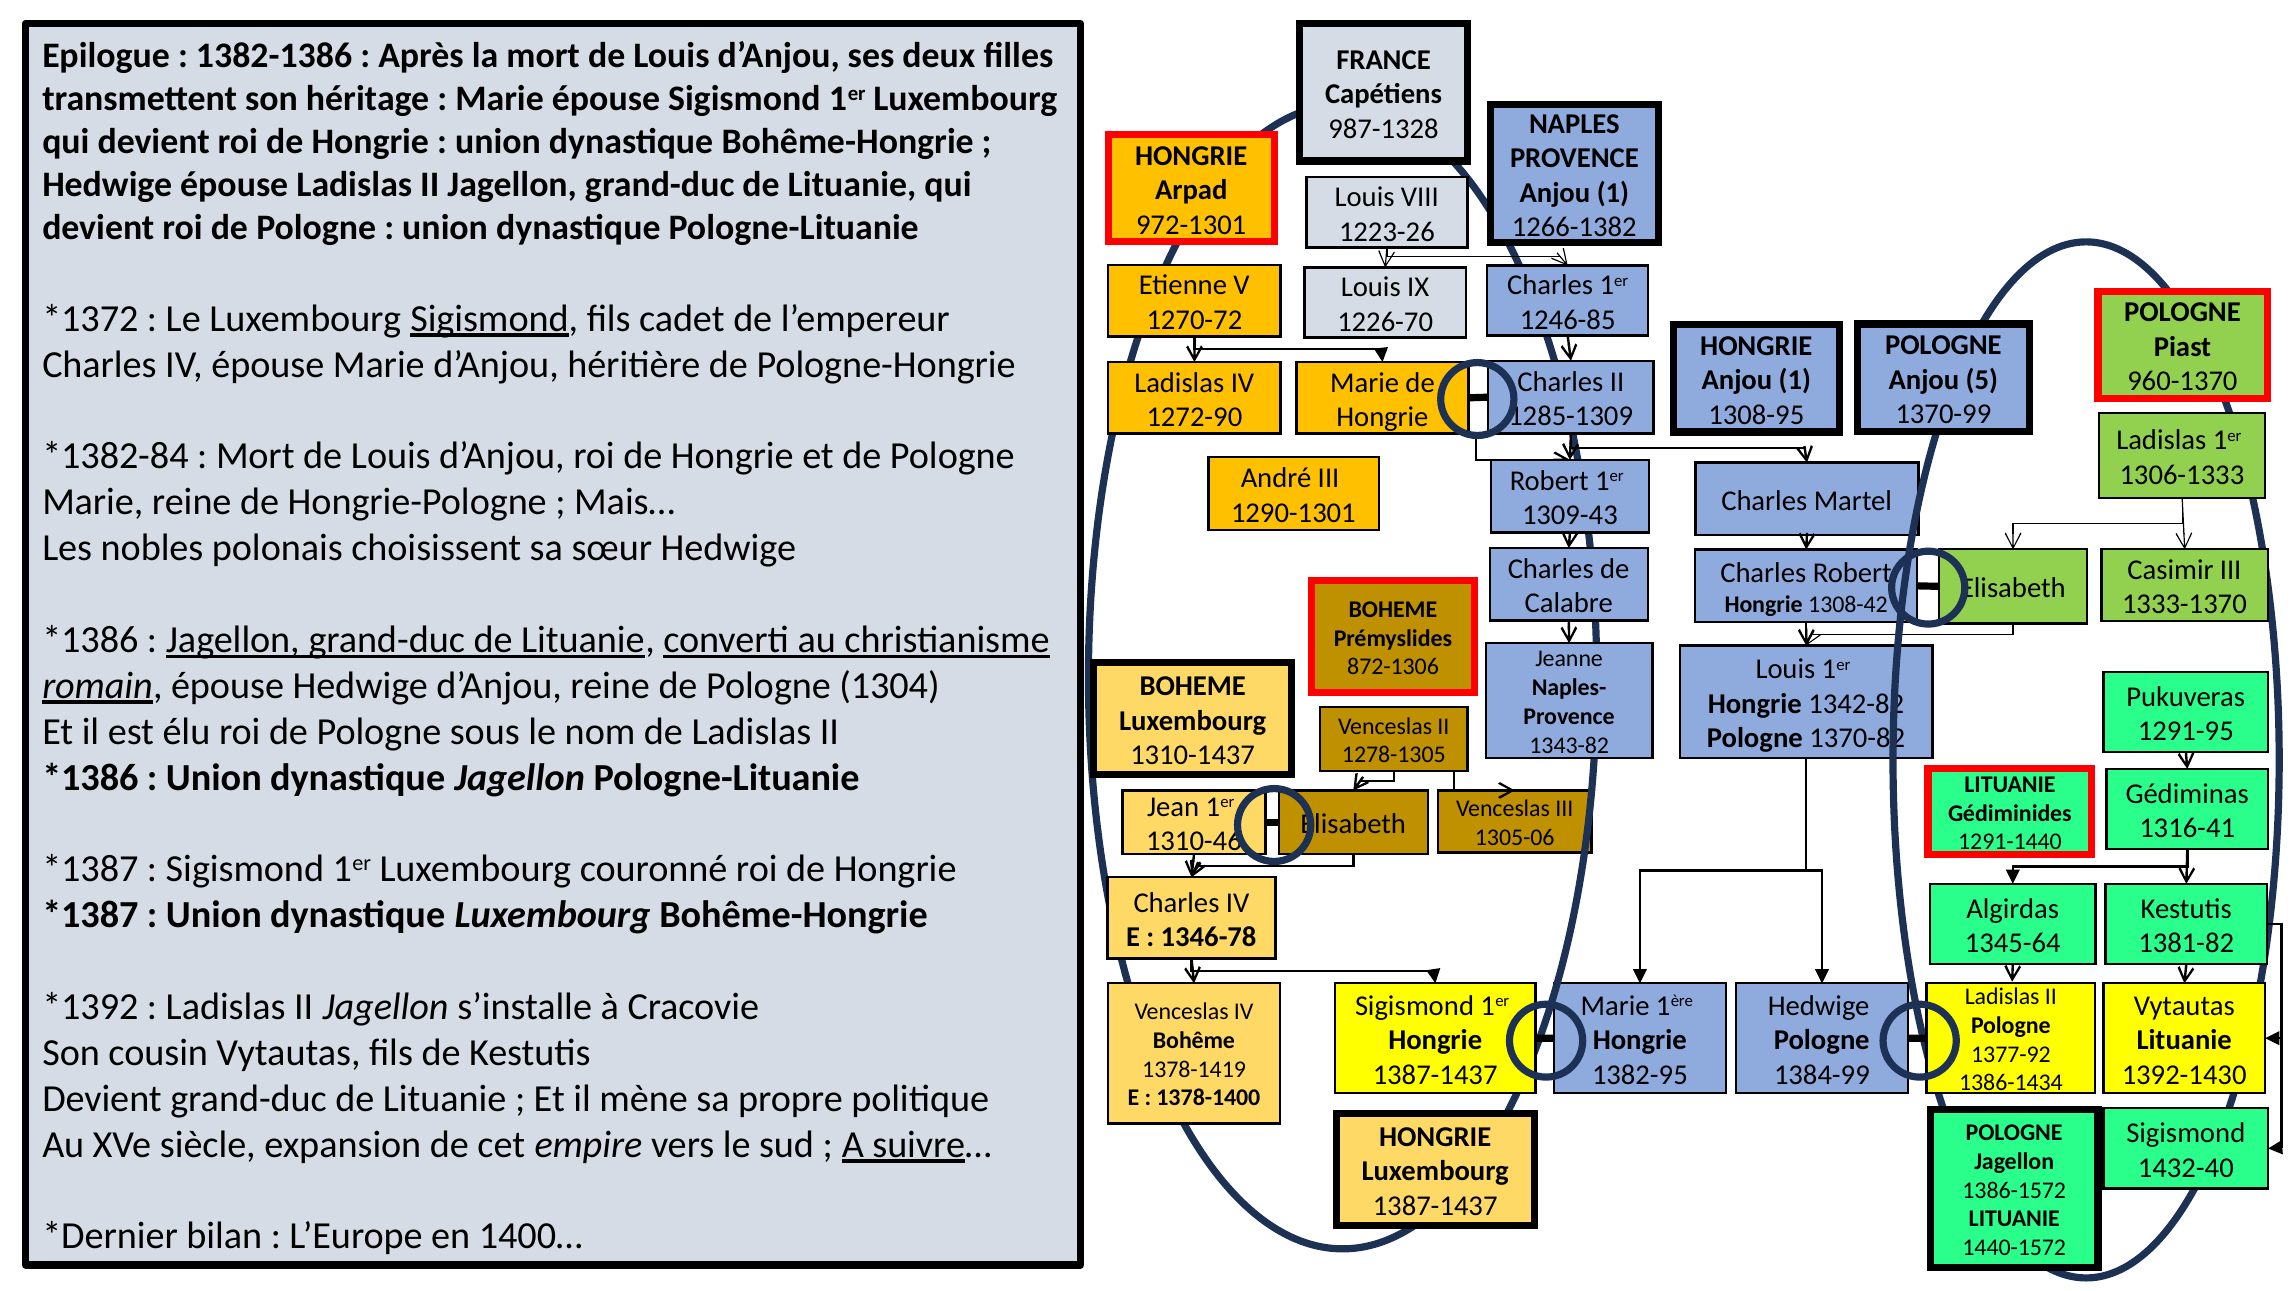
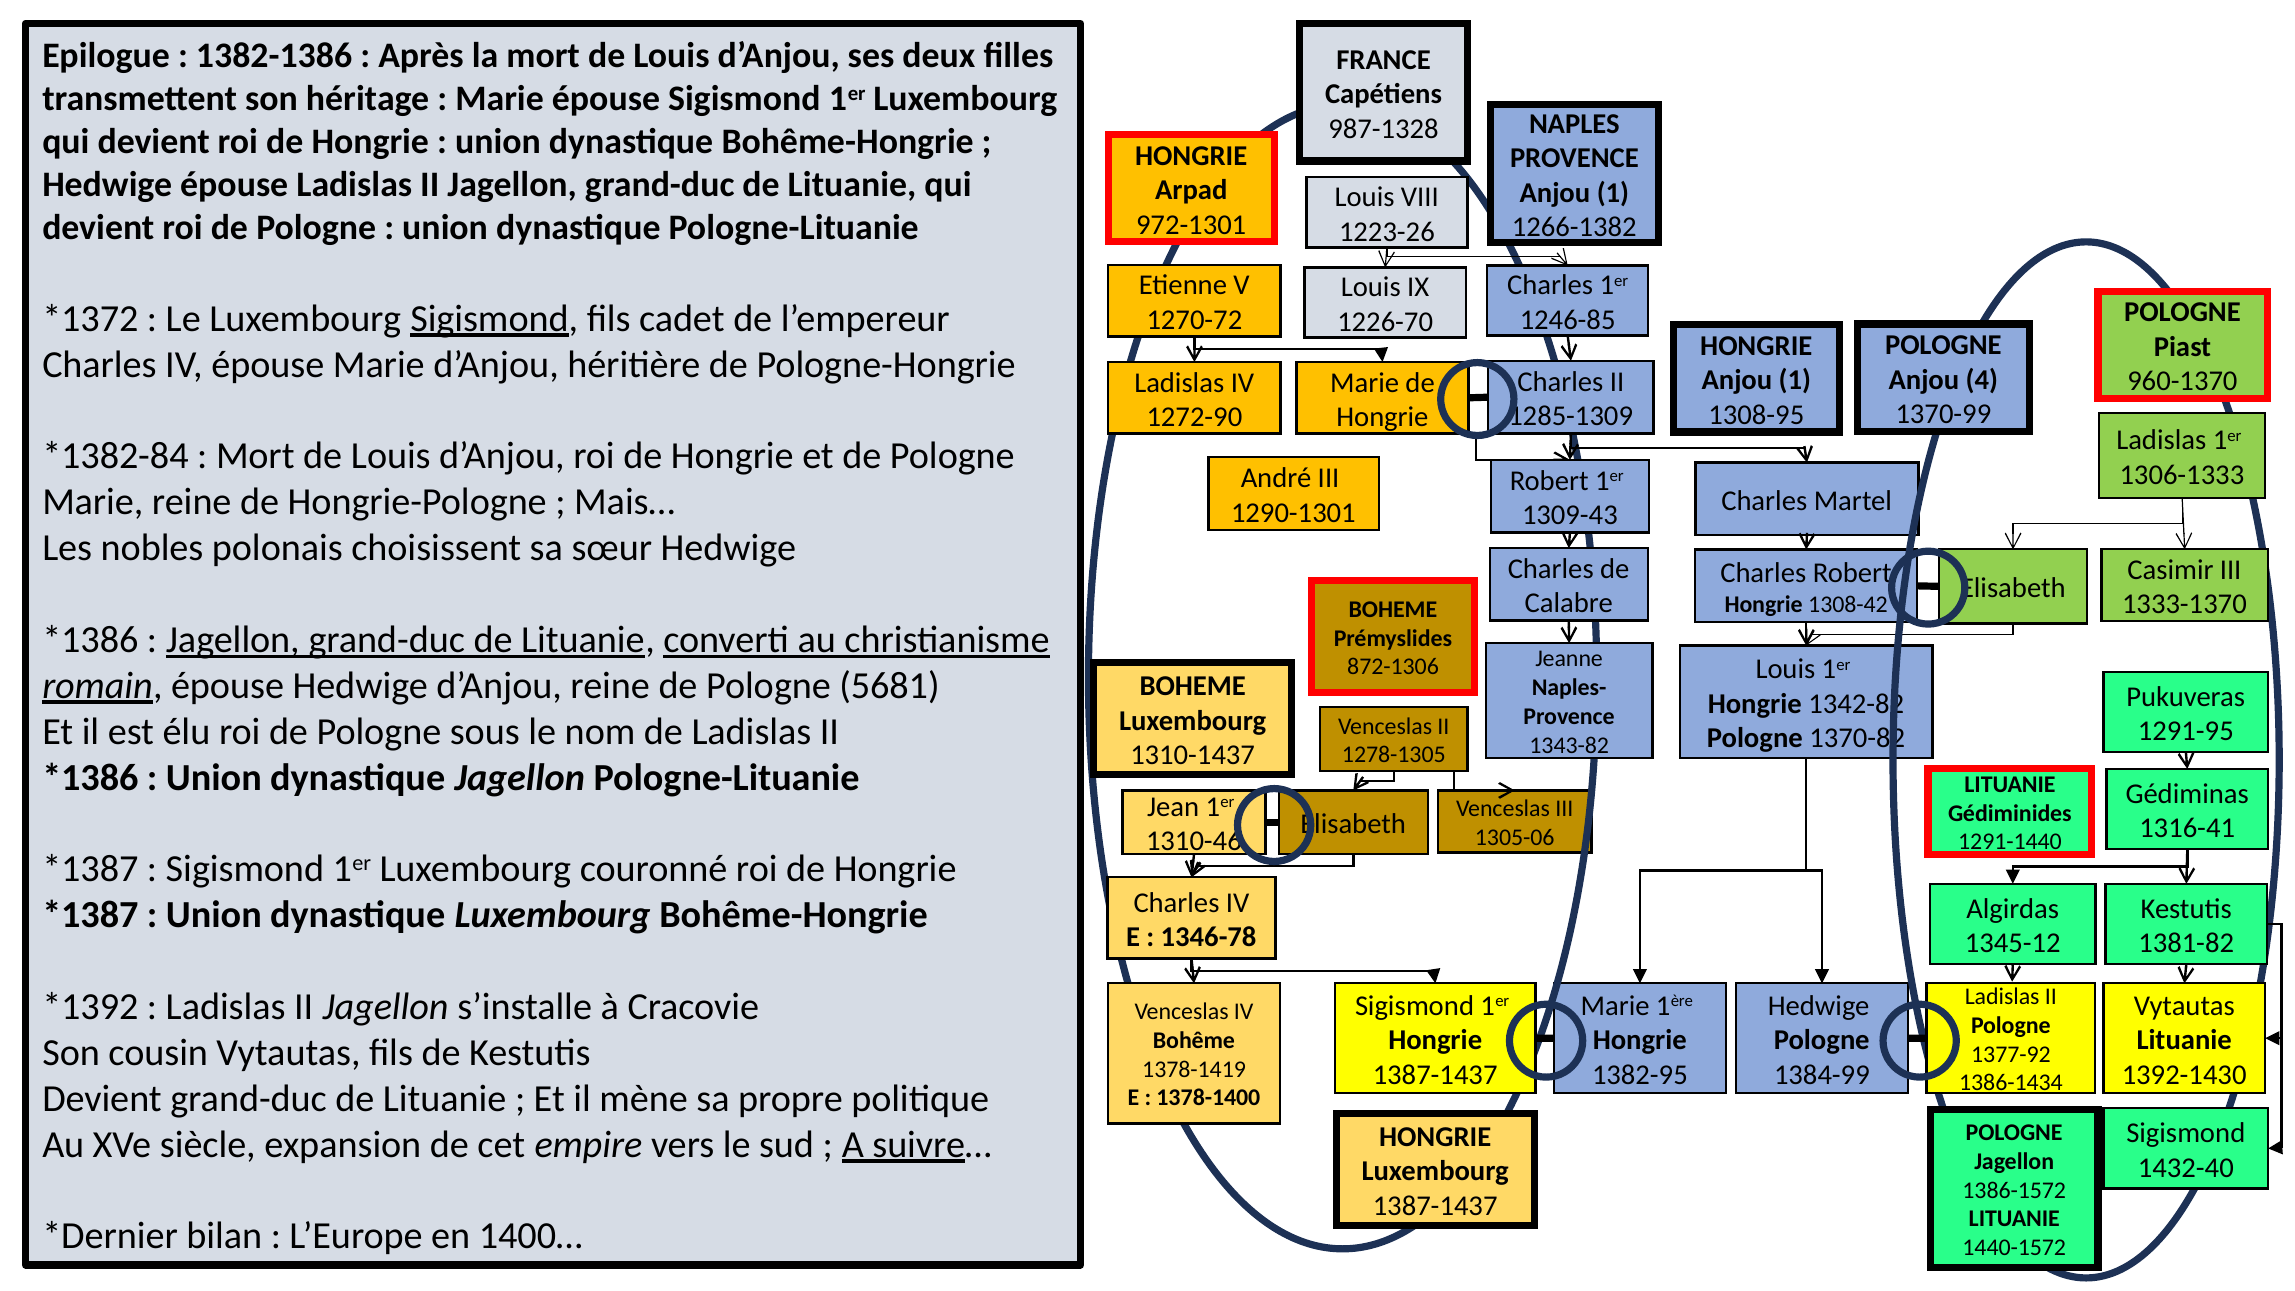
5: 5 -> 4
1304: 1304 -> 5681
1345-64: 1345-64 -> 1345-12
